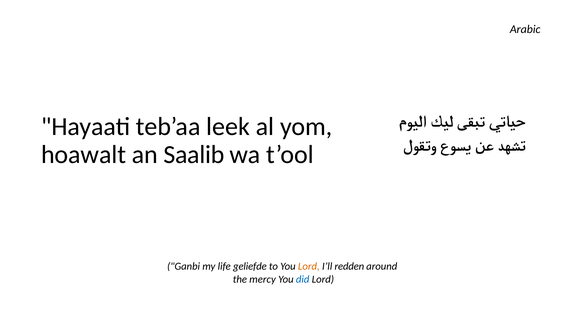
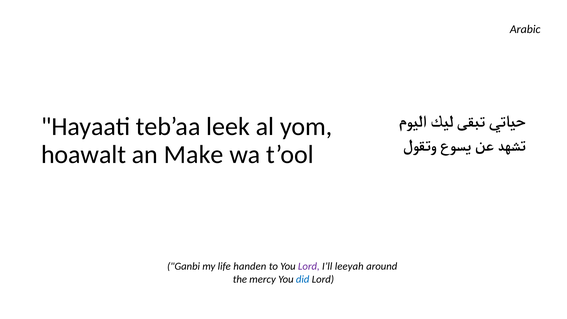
Saalib: Saalib -> Make
geliefde: geliefde -> handen
Lord at (309, 266) colour: orange -> purple
redden: redden -> leeyah
